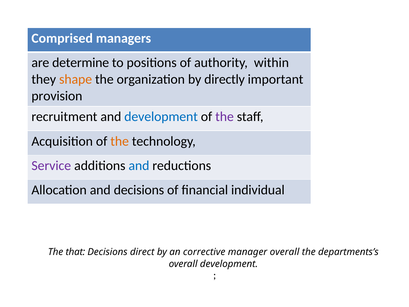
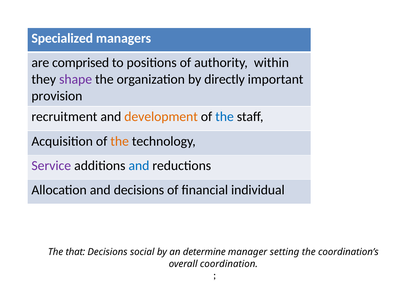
Comprised: Comprised -> Specialized
determine: determine -> comprised
shape colour: orange -> purple
development at (161, 117) colour: blue -> orange
the at (225, 117) colour: purple -> blue
direct: direct -> social
corrective: corrective -> determine
manager overall: overall -> setting
departments’s: departments’s -> coordination’s
overall development: development -> coordination
